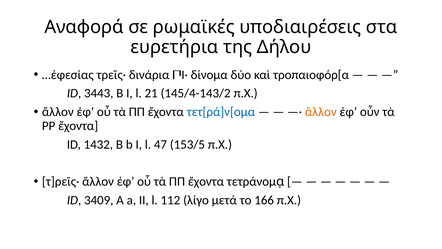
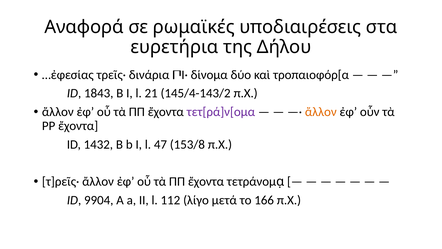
3443: 3443 -> 1843
τετ[ρά]ν[ομα colour: blue -> purple
153/5: 153/5 -> 153/8
3409: 3409 -> 9904
